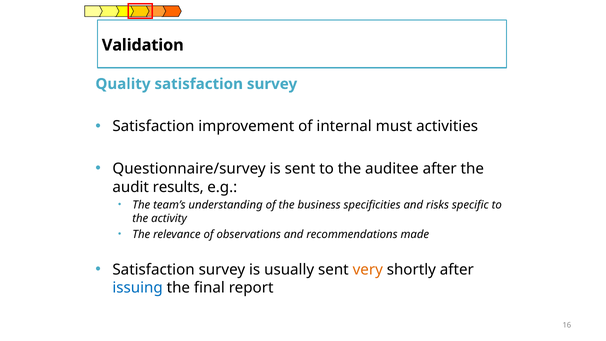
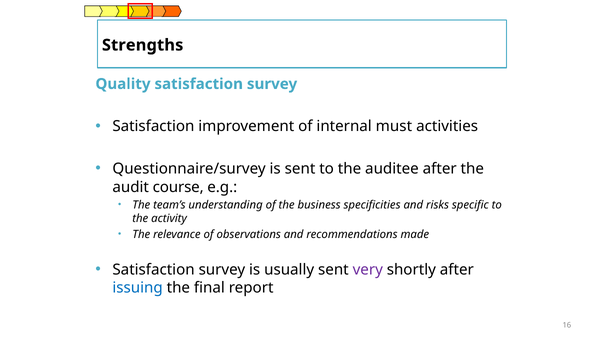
Validation: Validation -> Strengths
results: results -> course
very colour: orange -> purple
